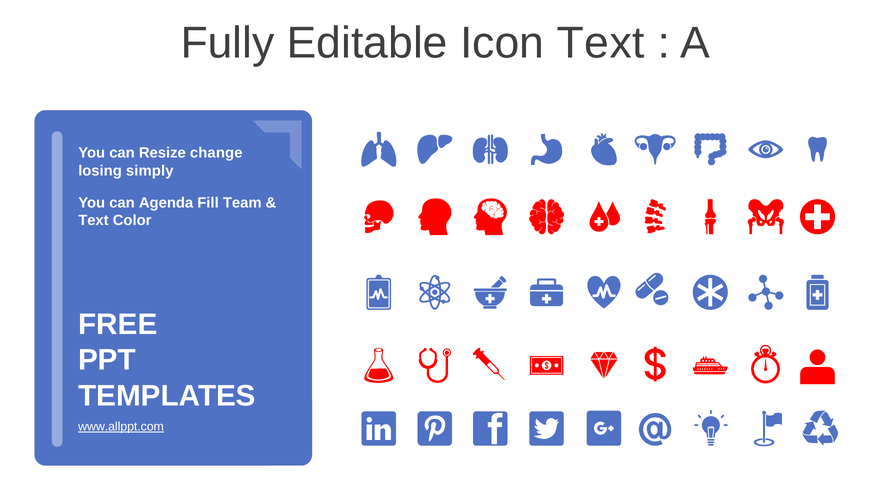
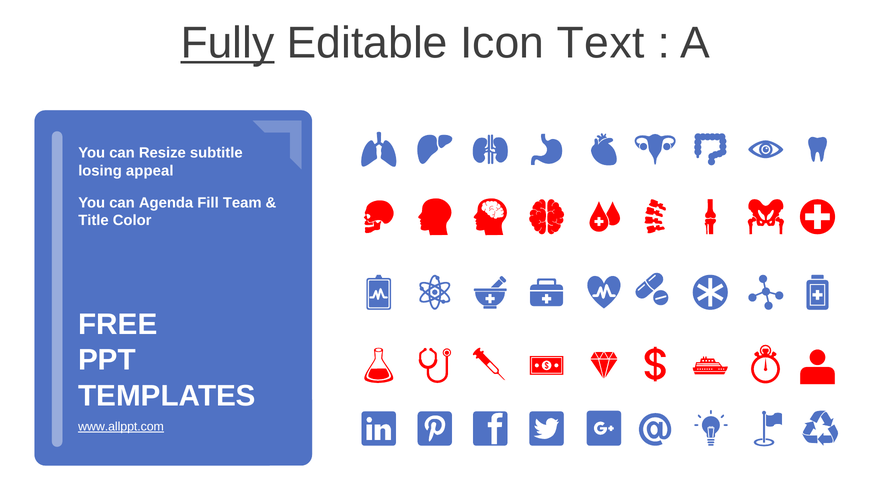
Fully underline: none -> present
change: change -> subtitle
simply: simply -> appeal
Text at (93, 221): Text -> Title
